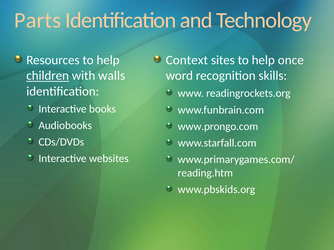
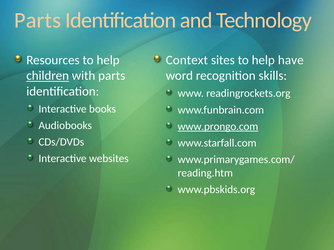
once: once -> have
with walls: walls -> parts
www.prongo.com underline: none -> present
